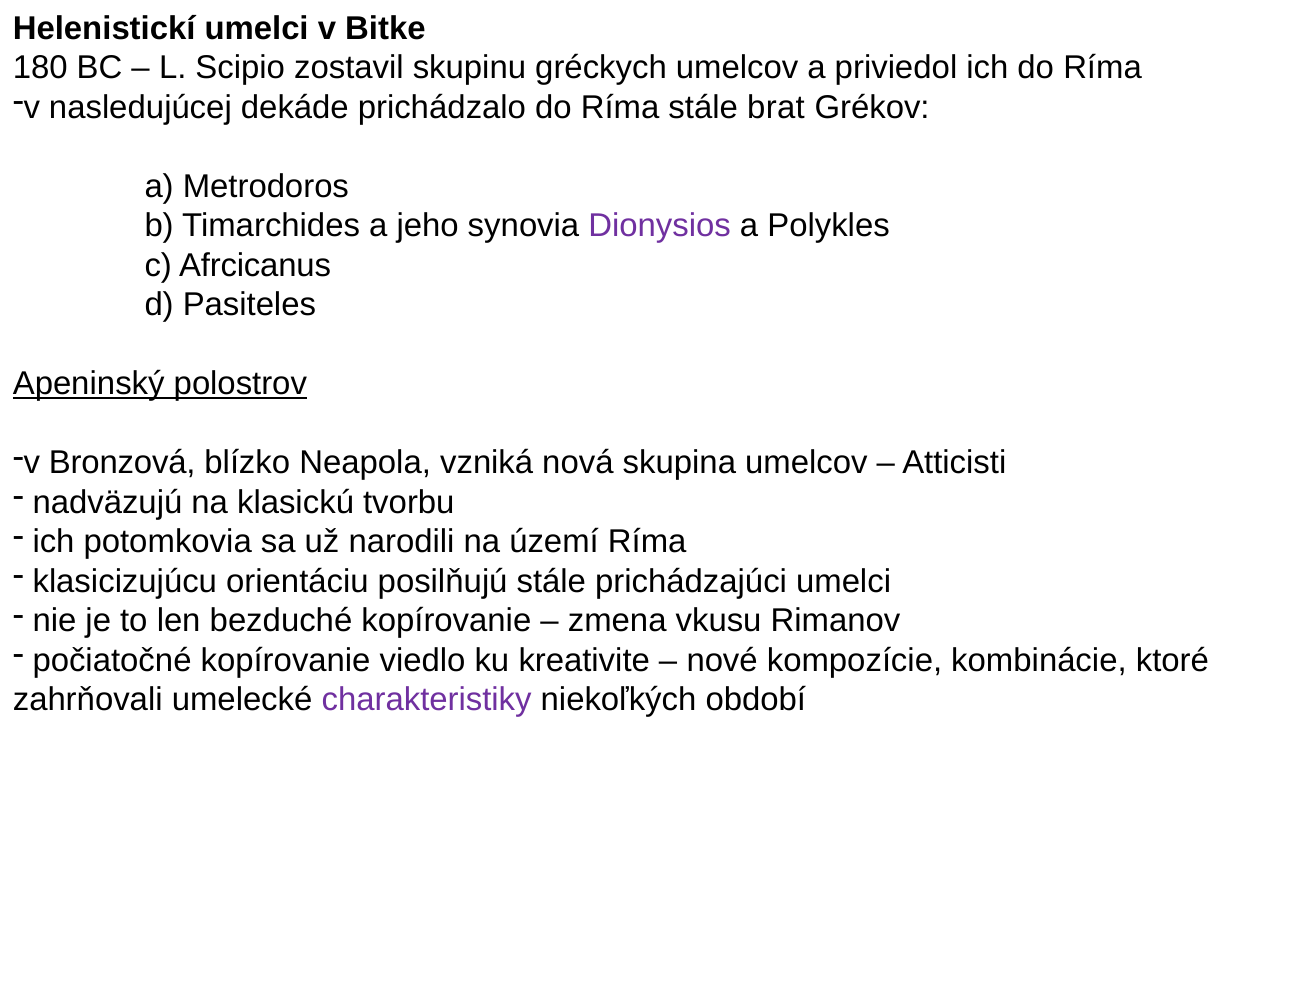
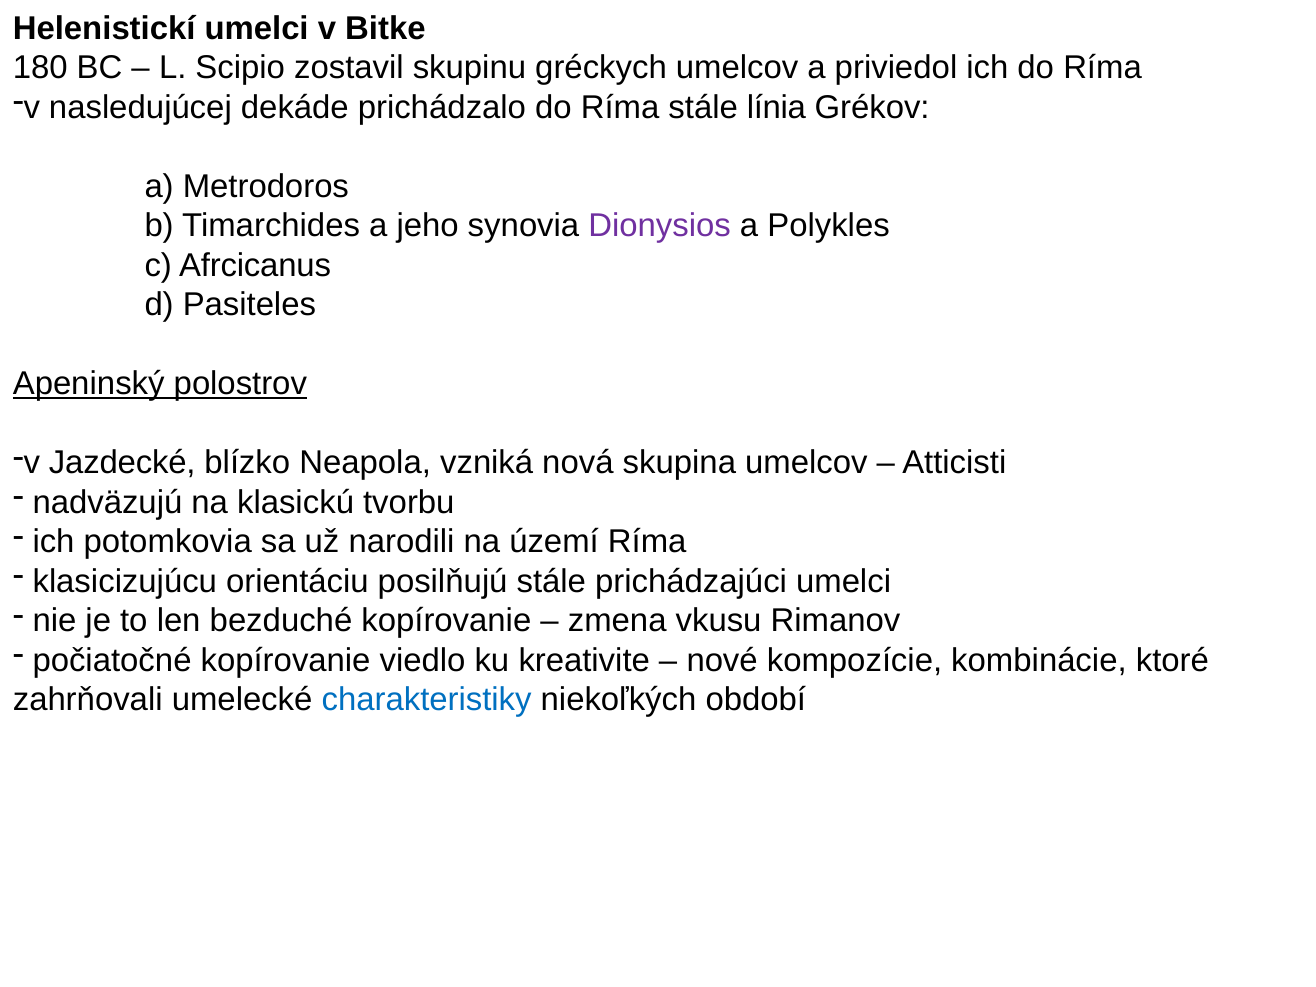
brat: brat -> línia
Bronzová: Bronzová -> Jazdecké
charakteristiky colour: purple -> blue
